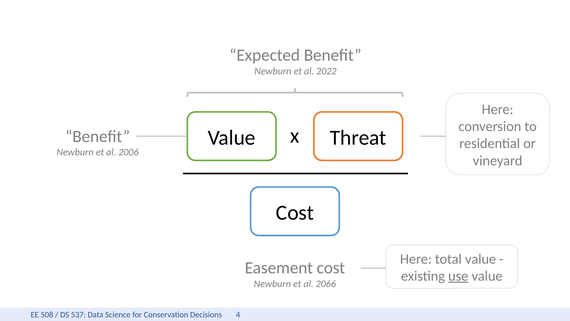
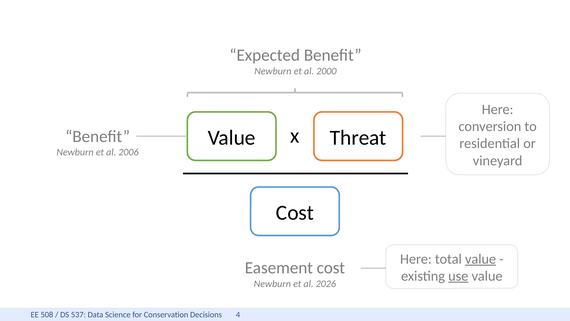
2022: 2022 -> 2000
value at (481, 259) underline: none -> present
2066: 2066 -> 2026
